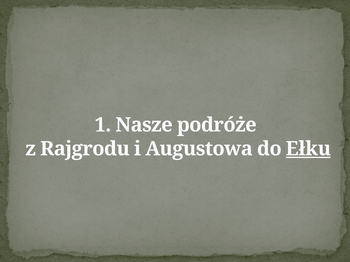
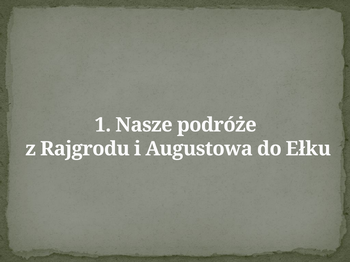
Ełku underline: present -> none
